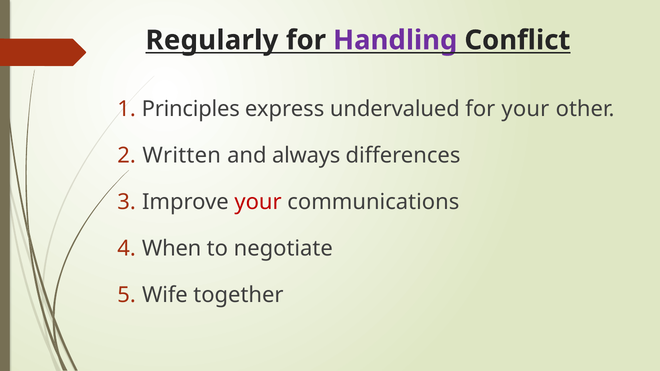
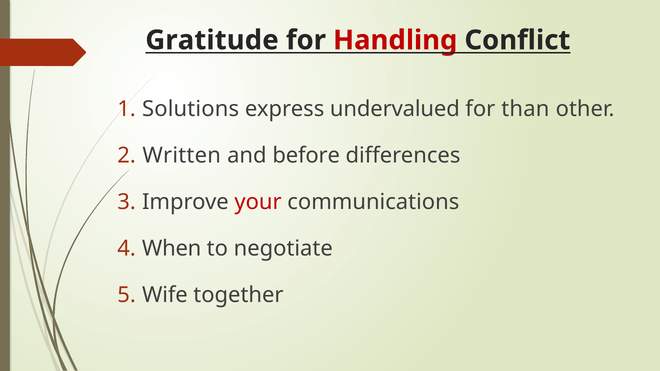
Regularly: Regularly -> Gratitude
Handling colour: purple -> red
Principles: Principles -> Solutions
for your: your -> than
always: always -> before
